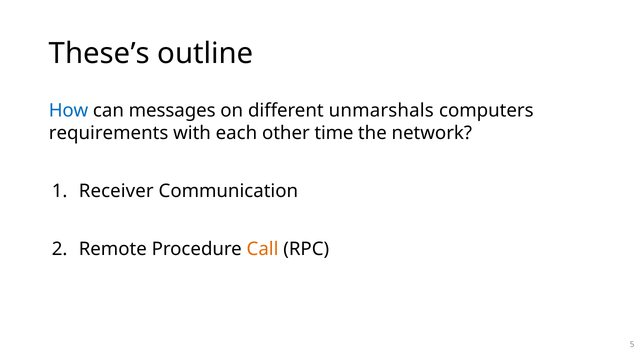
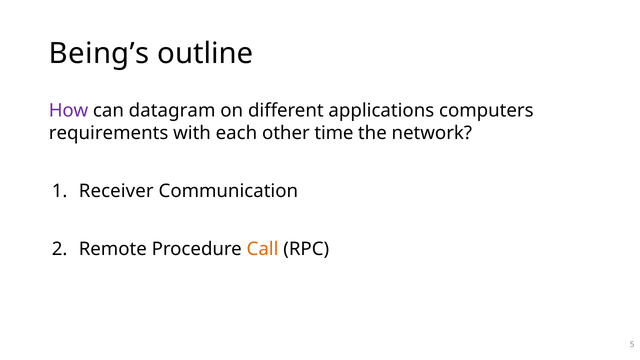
These’s: These’s -> Being’s
How colour: blue -> purple
messages: messages -> datagram
unmarshals: unmarshals -> applications
